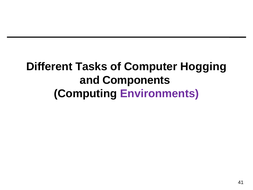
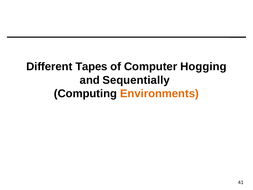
Tasks: Tasks -> Tapes
Components: Components -> Sequentially
Environments colour: purple -> orange
